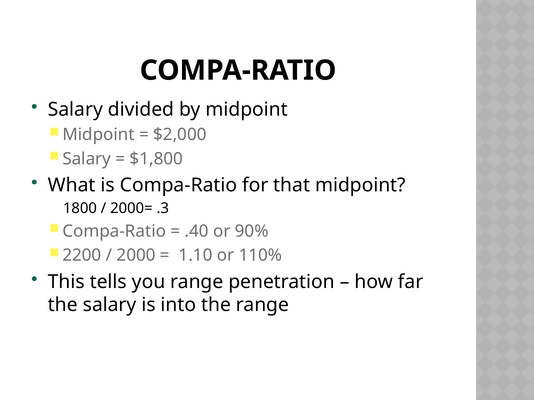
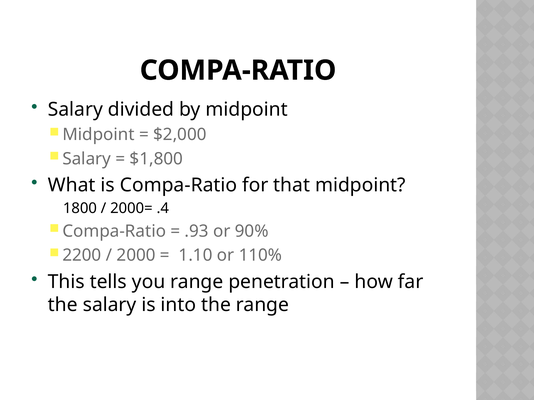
.3: .3 -> .4
.40: .40 -> .93
